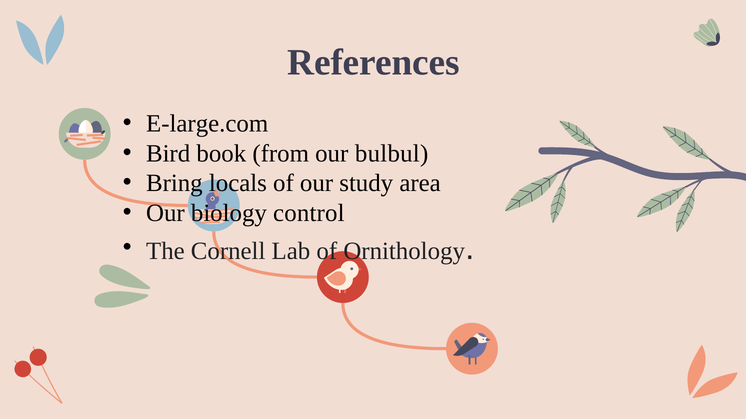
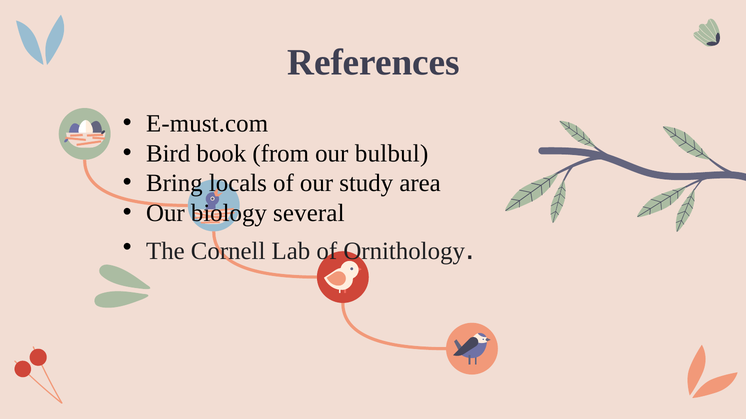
E-large.com: E-large.com -> E-must.com
control: control -> several
